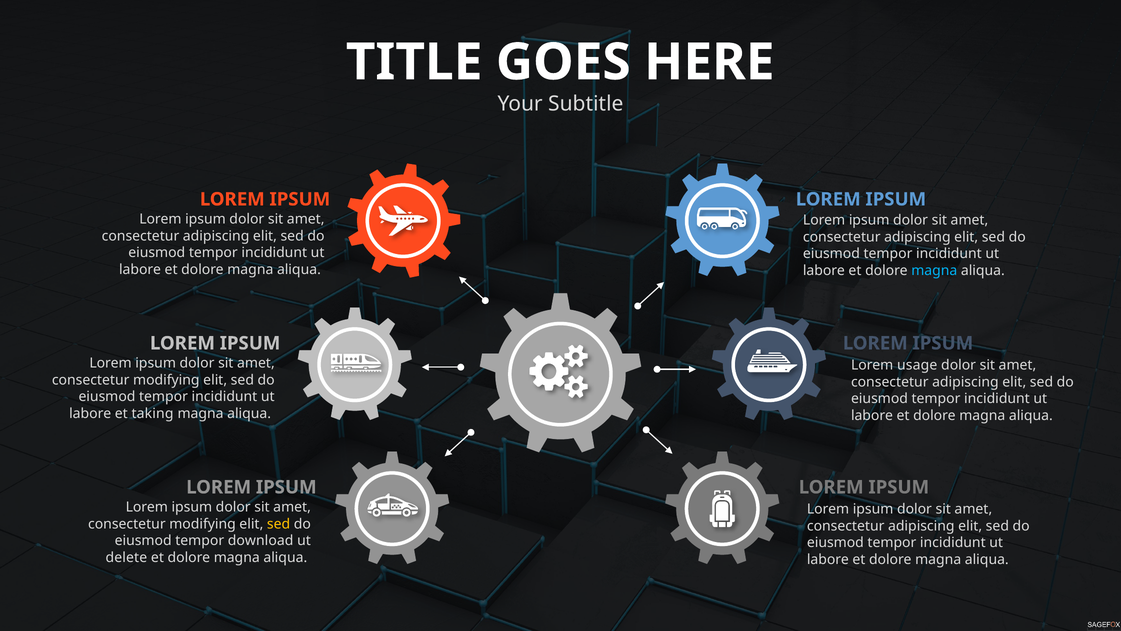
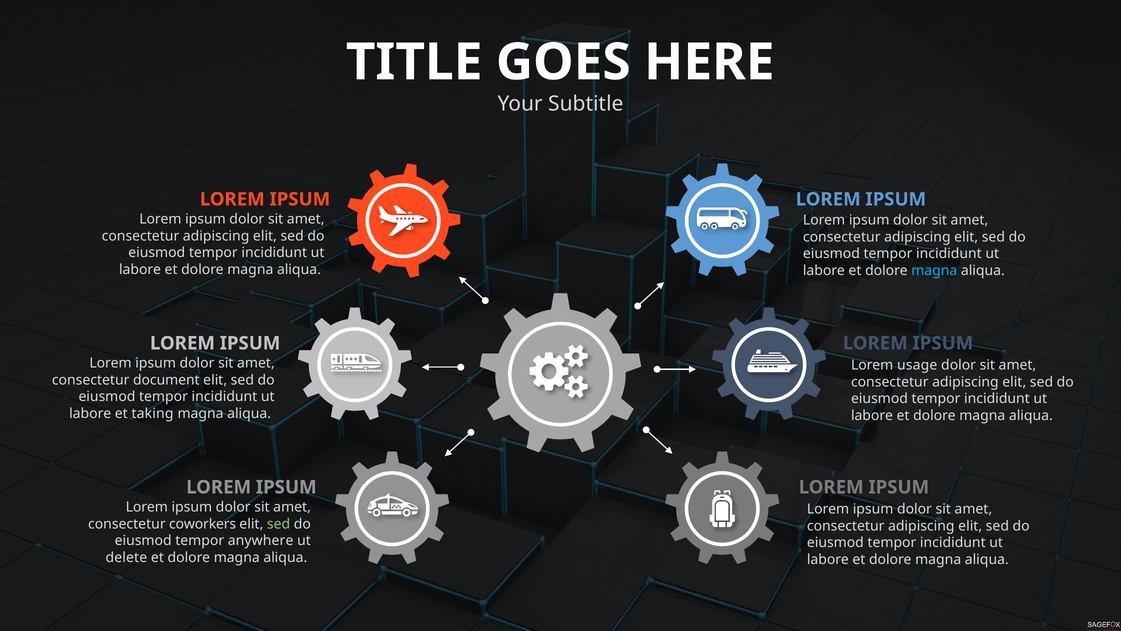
modifying at (166, 380): modifying -> document
modifying at (203, 524): modifying -> coworkers
sed at (279, 524) colour: yellow -> light green
download: download -> anywhere
